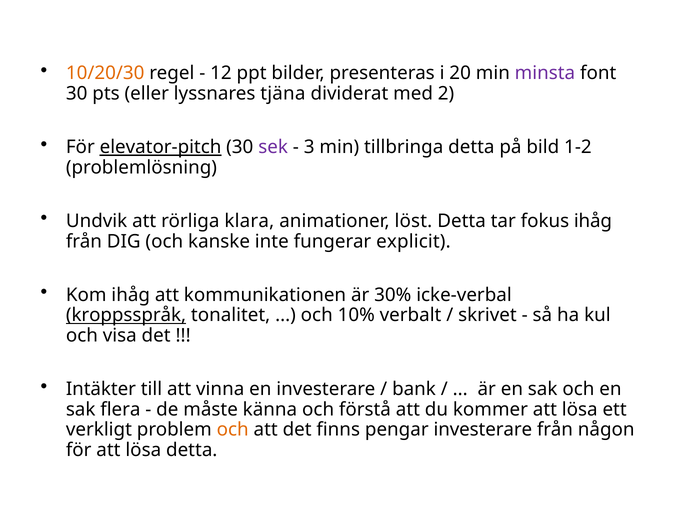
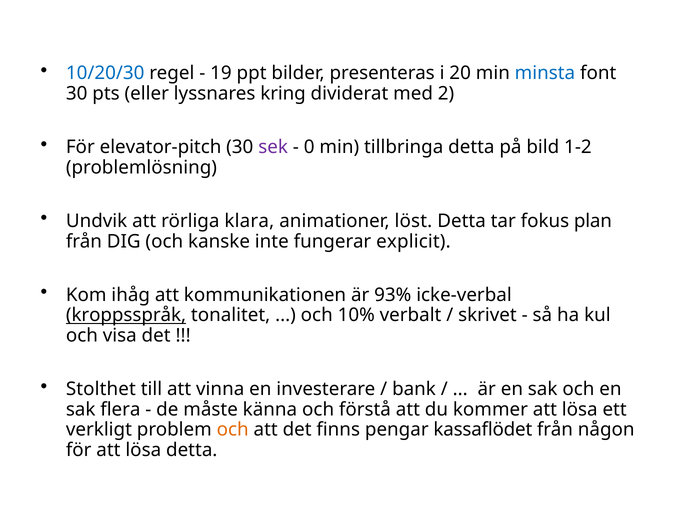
10/20/30 colour: orange -> blue
12: 12 -> 19
minsta colour: purple -> blue
tjäna: tjäna -> kring
elevator-pitch underline: present -> none
3: 3 -> 0
fokus ihåg: ihåg -> plan
30%: 30% -> 93%
Intäkter: Intäkter -> Stolthet
pengar investerare: investerare -> kassaflödet
